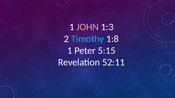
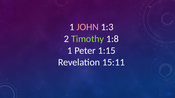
Timothy colour: light blue -> light green
5:15: 5:15 -> 1:15
52:11: 52:11 -> 15:11
